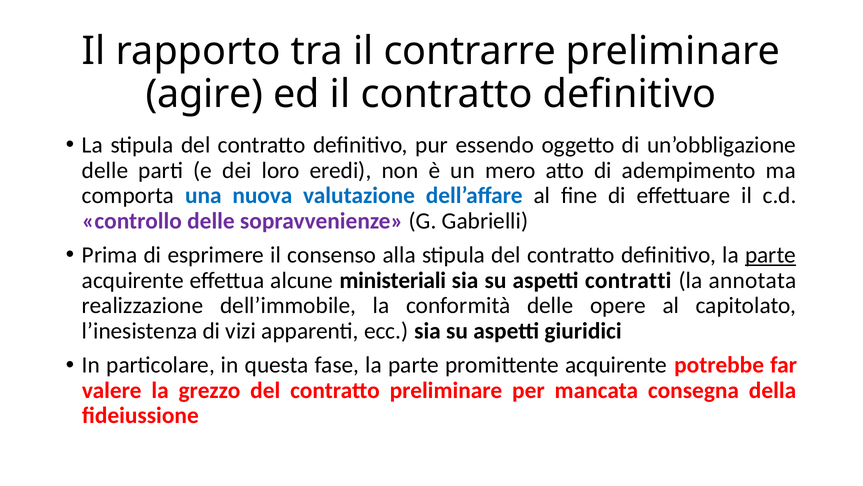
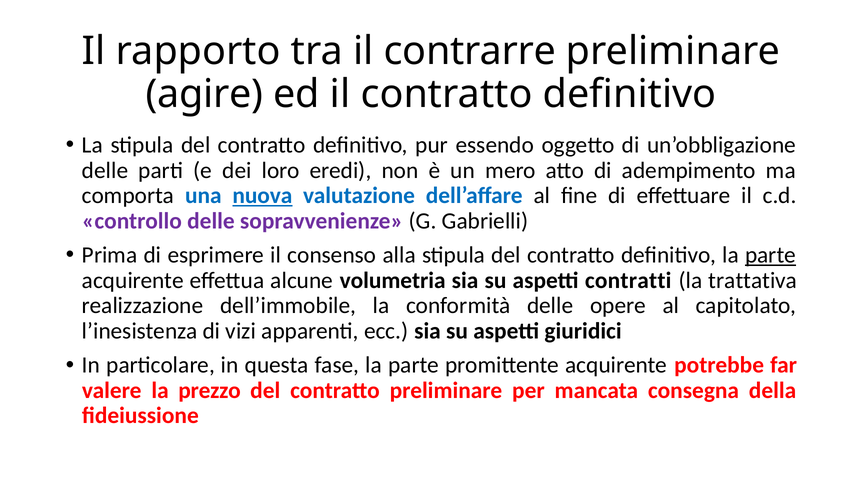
nuova underline: none -> present
ministeriali: ministeriali -> volumetria
annotata: annotata -> trattativa
grezzo: grezzo -> prezzo
